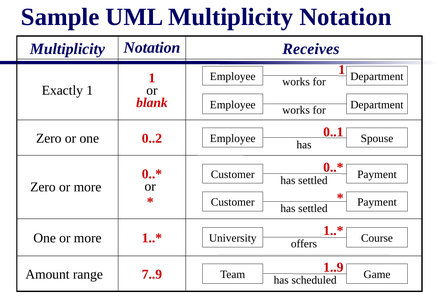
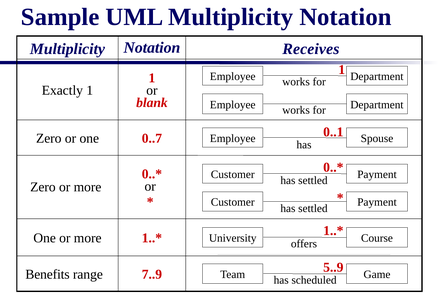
0..2: 0..2 -> 0..7
1..9: 1..9 -> 5..9
Amount: Amount -> Benefits
